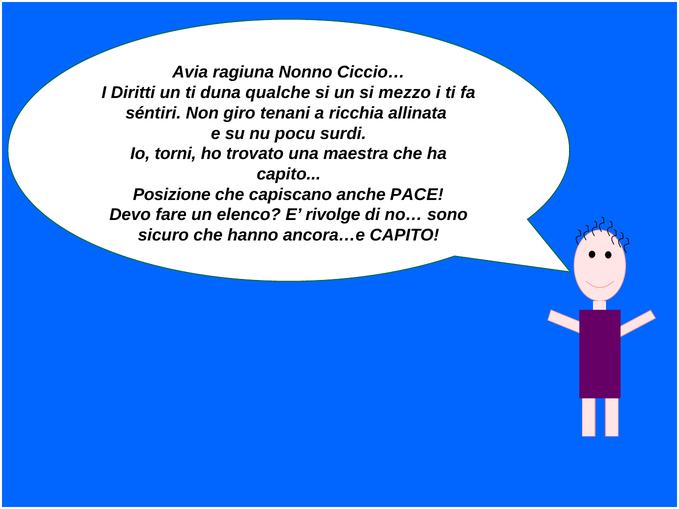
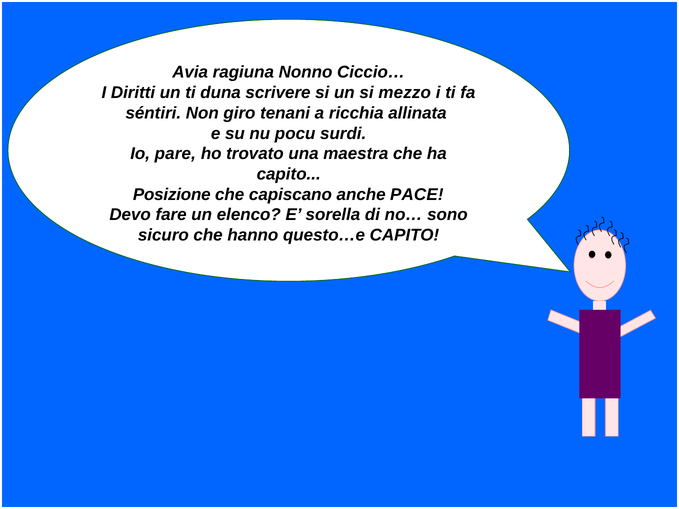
qualche: qualche -> scrivere
torni: torni -> pare
rivolge: rivolge -> sorella
ancora…e: ancora…e -> questo…e
